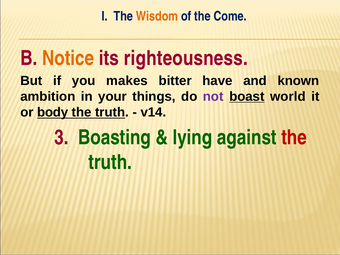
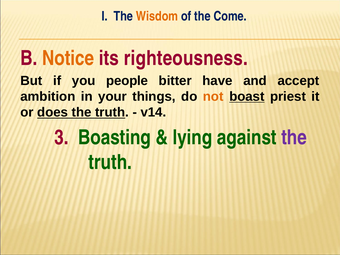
makes: makes -> people
known: known -> accept
not colour: purple -> orange
world: world -> priest
body: body -> does
the at (294, 137) colour: red -> purple
